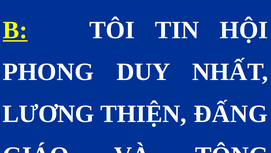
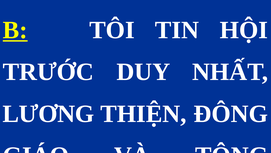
PHONG: PHONG -> TRƯỚC
ĐẤNG: ĐẤNG -> ĐÔNG
